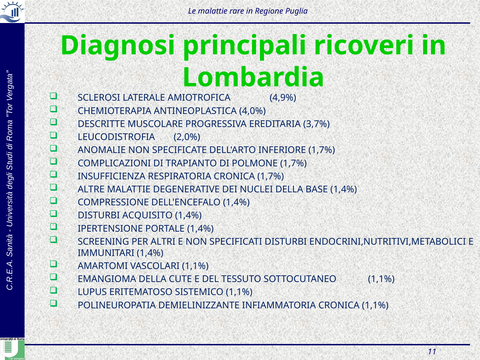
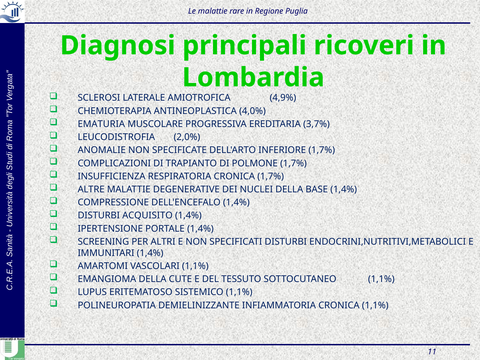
DESCRITTE: DESCRITTE -> EMATURIA
